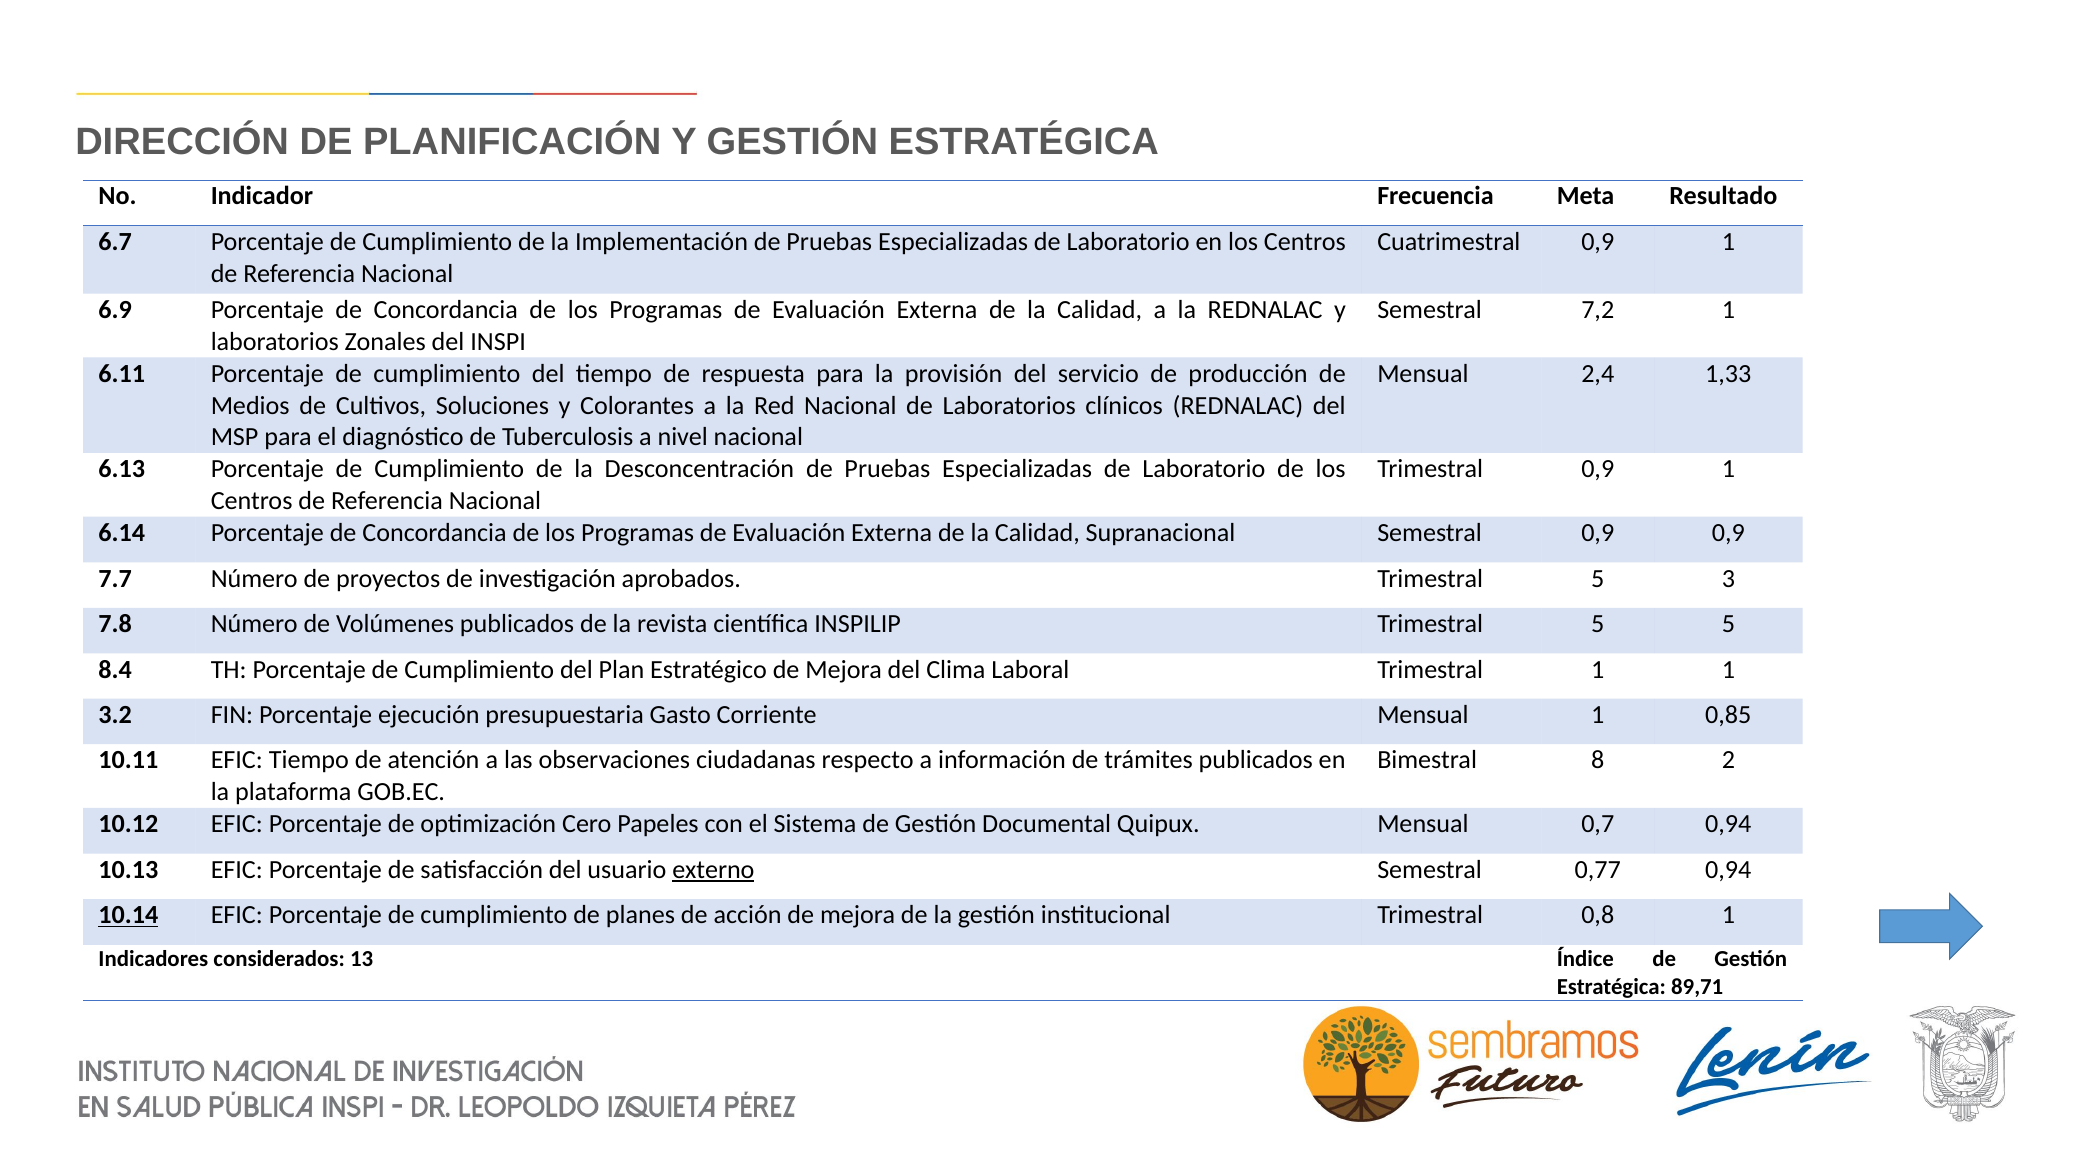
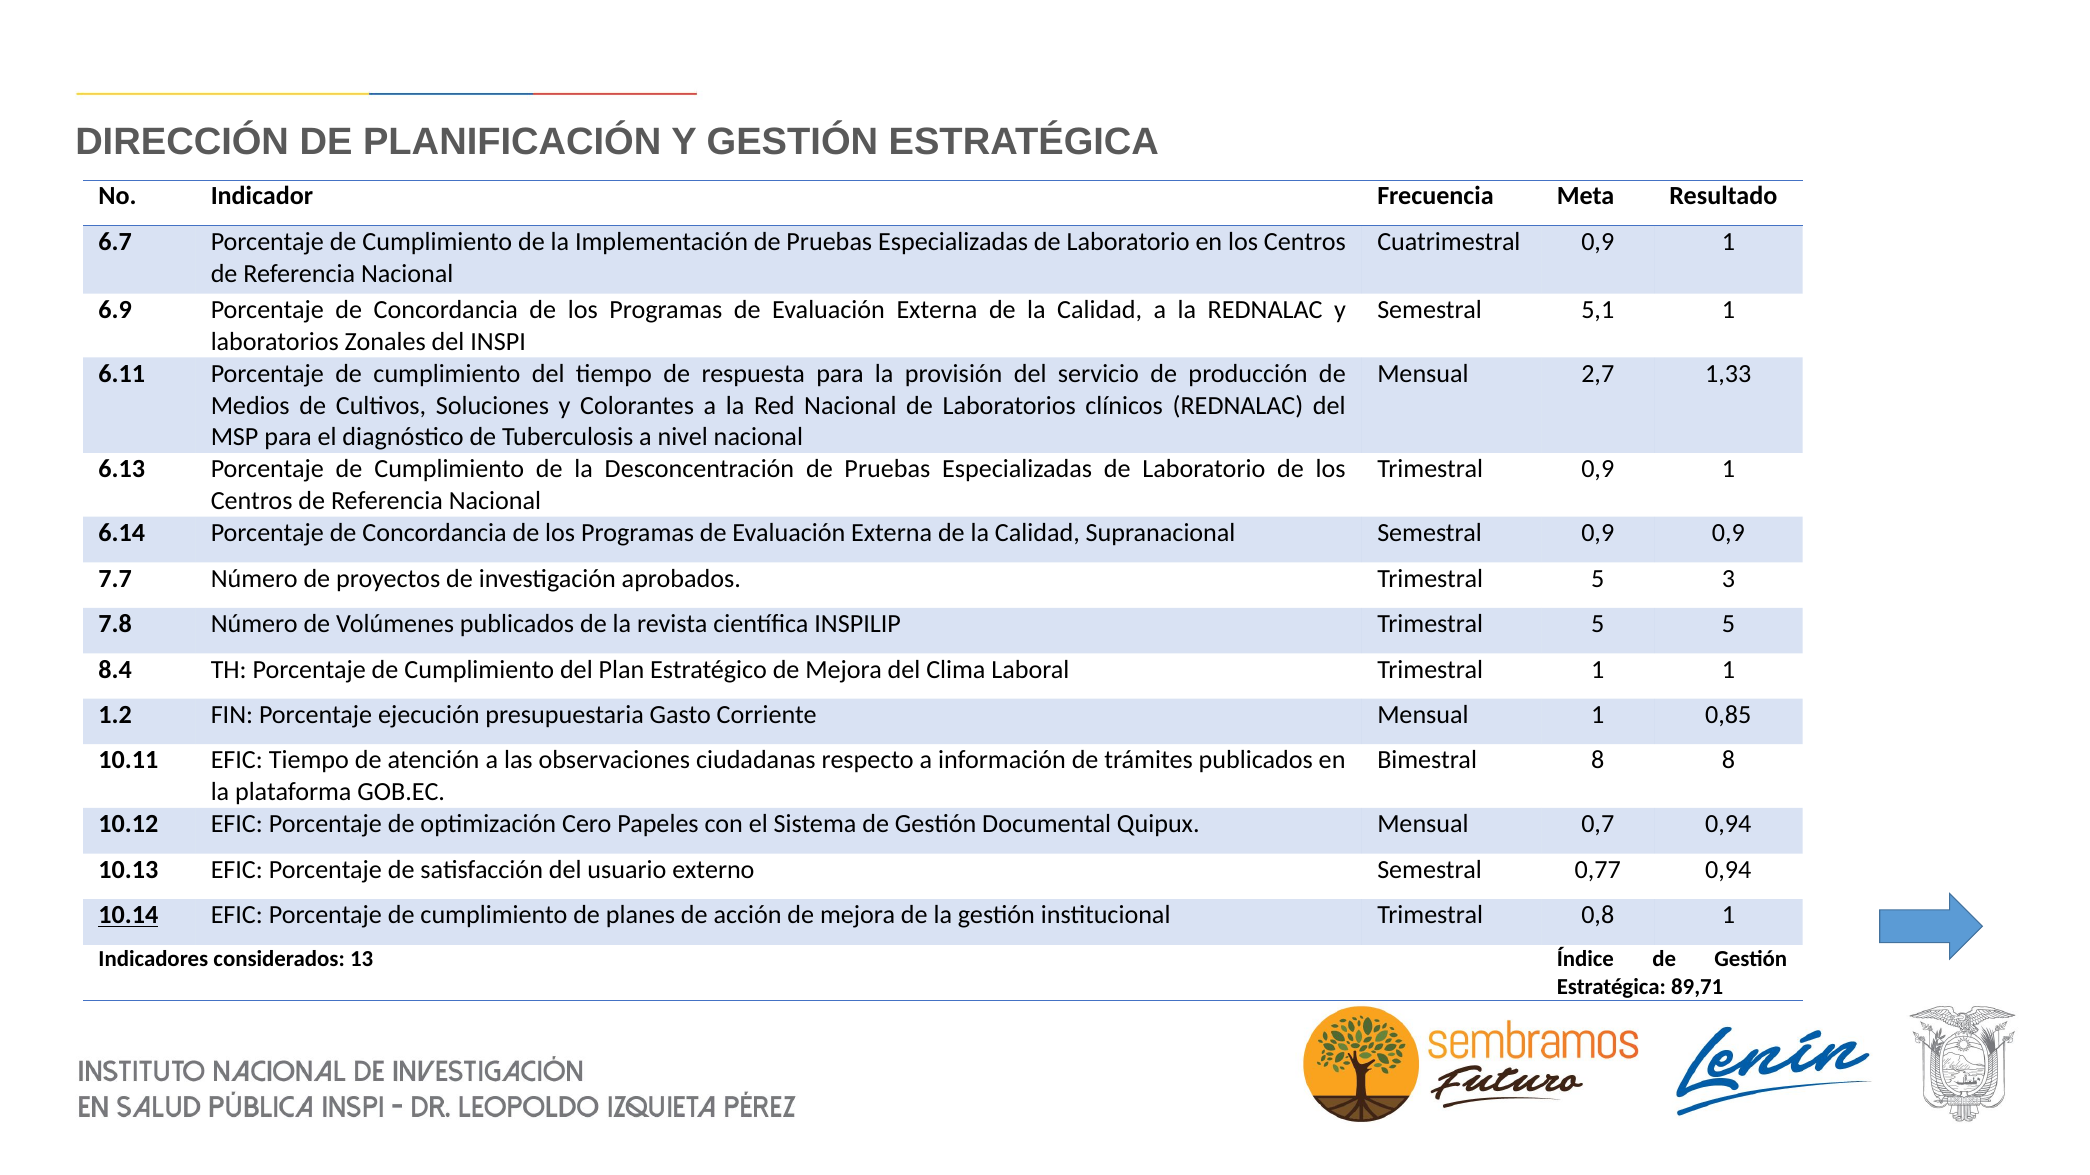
7,2: 7,2 -> 5,1
2,4: 2,4 -> 2,7
3.2: 3.2 -> 1.2
8 2: 2 -> 8
externo underline: present -> none
